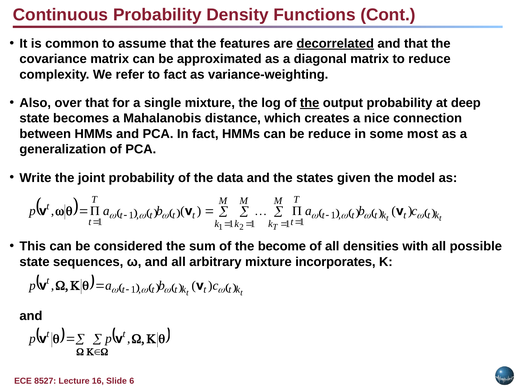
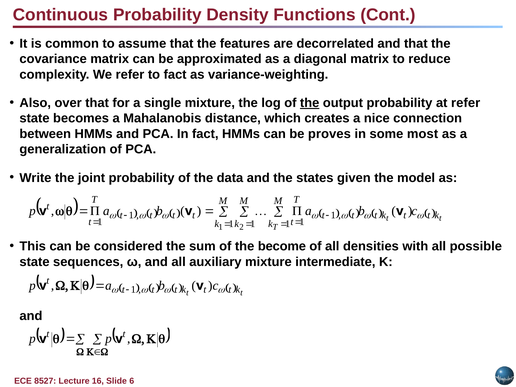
decorrelated underline: present -> none
at deep: deep -> refer
be reduce: reduce -> proves
arbitrary: arbitrary -> auxiliary
incorporates: incorporates -> intermediate
